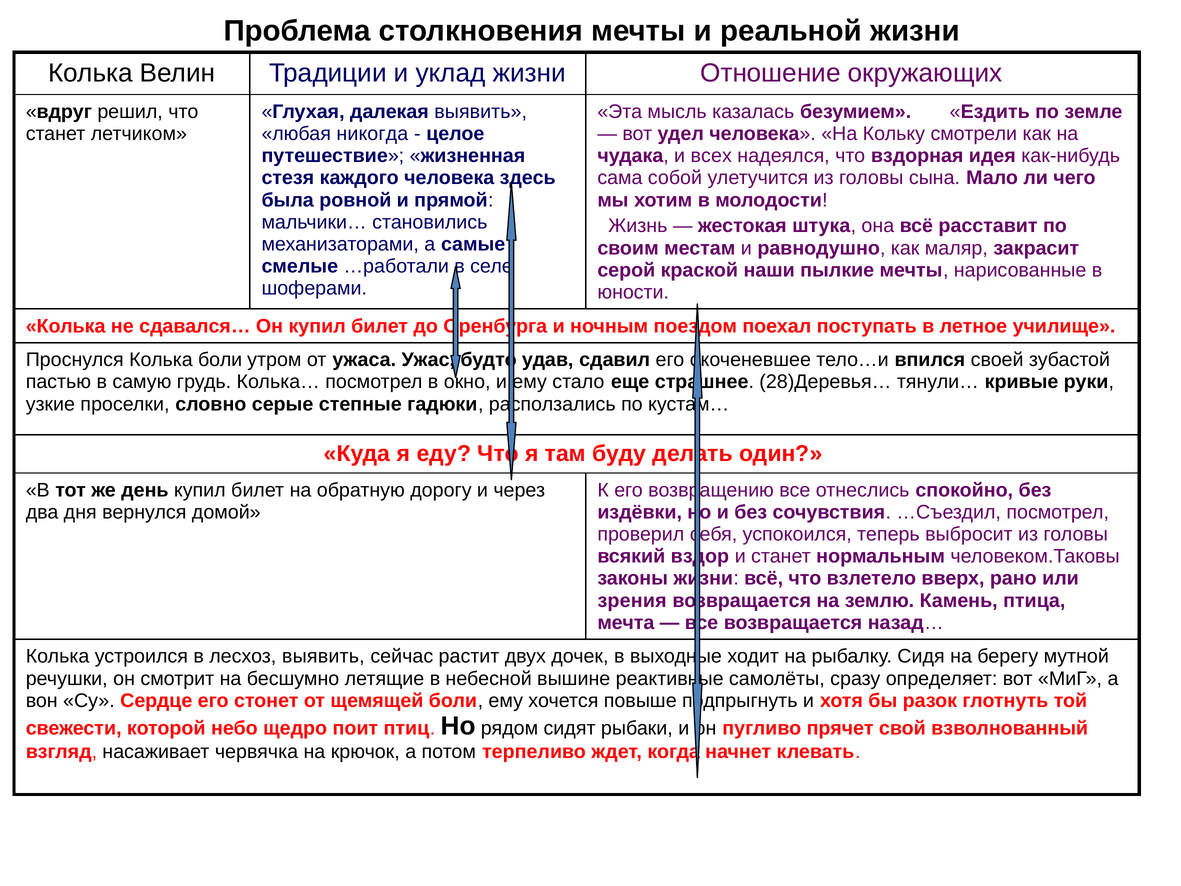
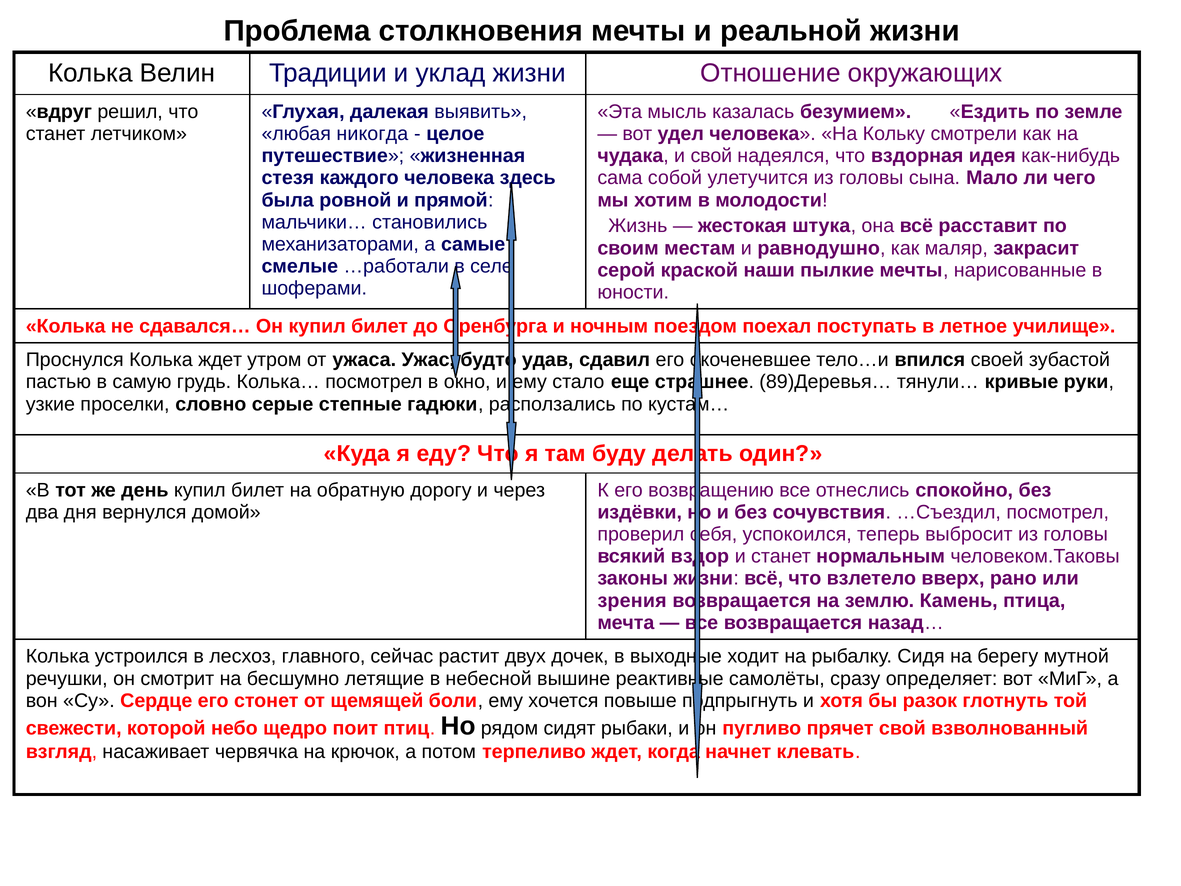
и всех: всех -> свой
Колька боли: боли -> ждет
28)Деревья…: 28)Деревья… -> 89)Деревья…
лесхоз выявить: выявить -> главного
